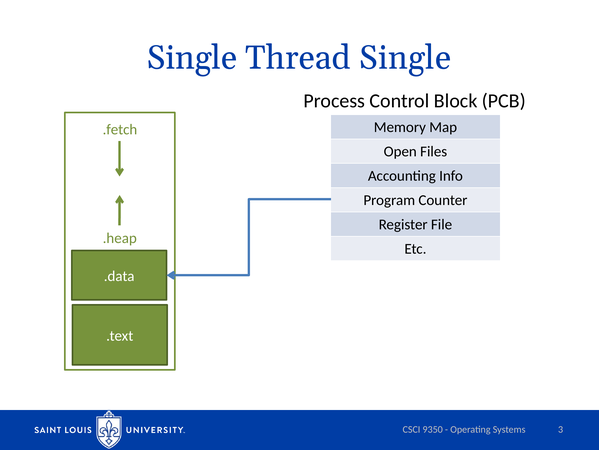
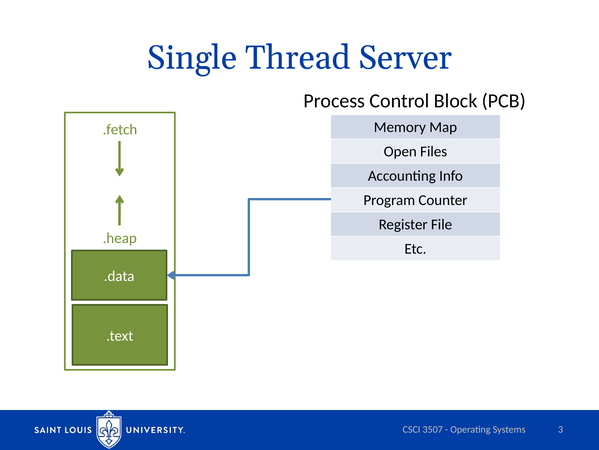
Thread Single: Single -> Server
9350: 9350 -> 3507
